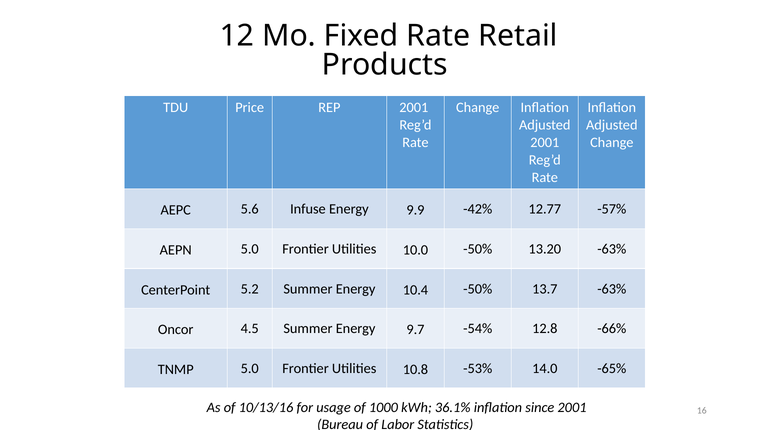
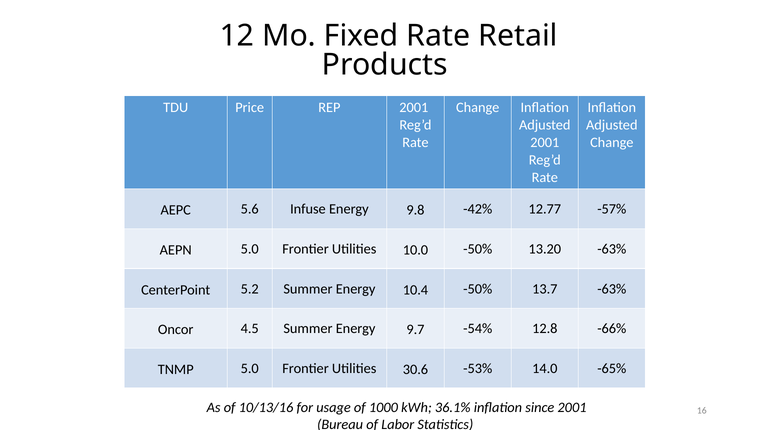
9.9: 9.9 -> 9.8
10.8: 10.8 -> 30.6
